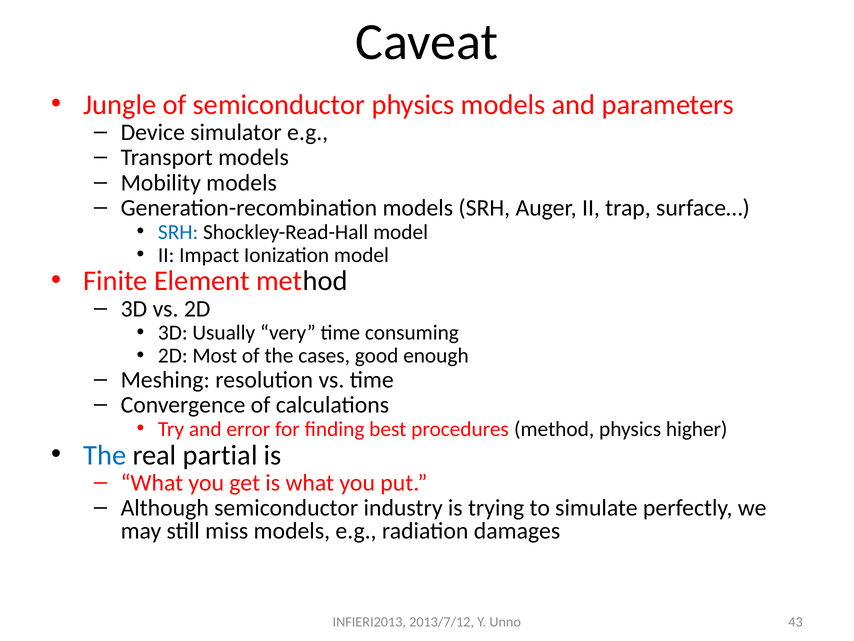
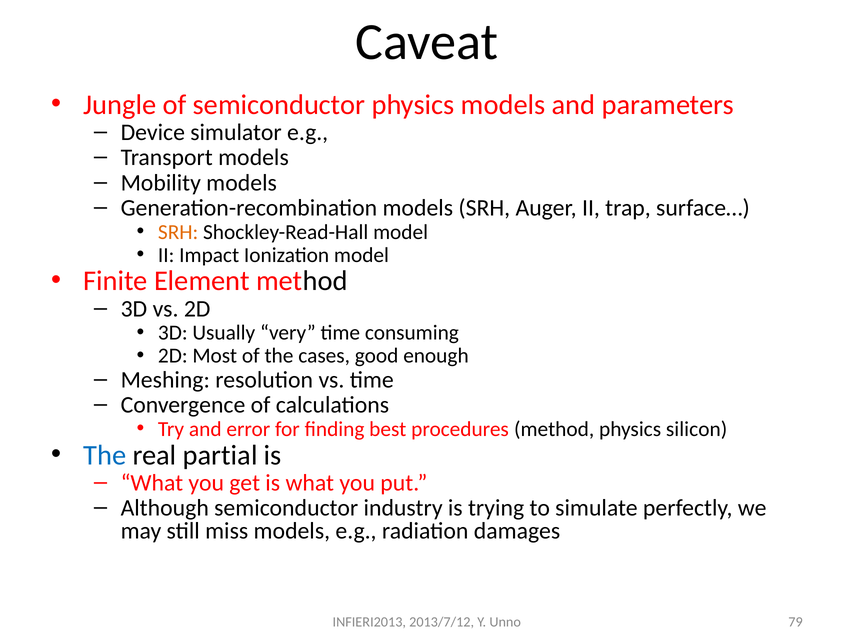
SRH at (178, 232) colour: blue -> orange
higher: higher -> silicon
43: 43 -> 79
